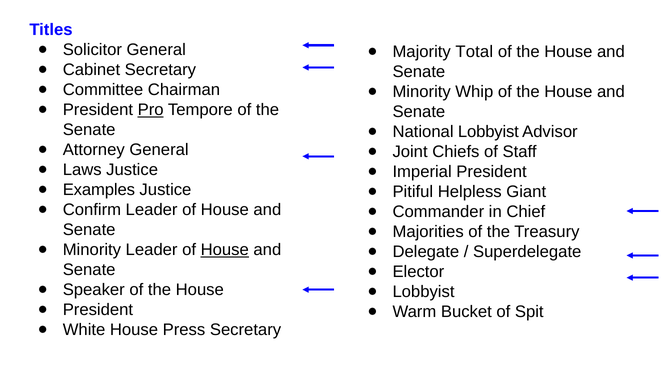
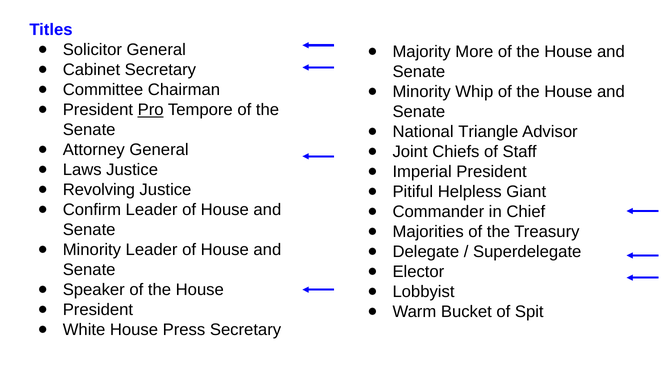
Total: Total -> More
National Lobbyist: Lobbyist -> Triangle
Examples: Examples -> Revolving
House at (225, 250) underline: present -> none
